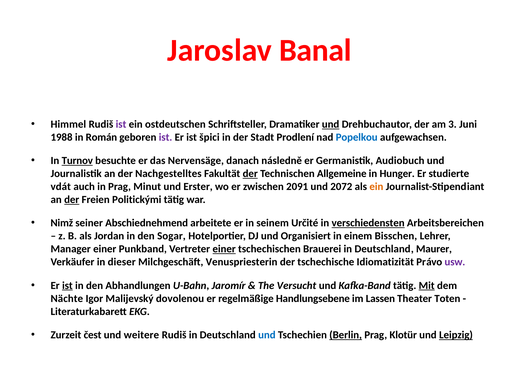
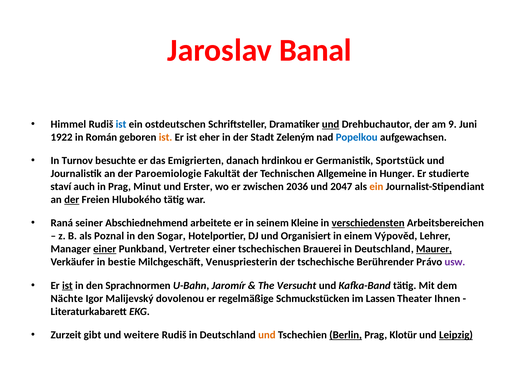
ist at (121, 124) colour: purple -> blue
3: 3 -> 9
1988: 1988 -> 1922
ist at (166, 137) colour: purple -> orange
špici: špici -> eher
Prodlení: Prodlení -> Zeleným
Turnov underline: present -> none
Nervensäge: Nervensäge -> Emigrierten
následně: následně -> hrdinkou
Audiobuch: Audiobuch -> Sportstück
Nachgestelltes: Nachgestelltes -> Paroemiologie
der at (250, 173) underline: present -> none
vdát: vdát -> staví
2091: 2091 -> 2036
2072: 2072 -> 2047
Politickými: Politickými -> Hlubokého
Nimž: Nimž -> Raná
Určité: Určité -> Kleine
Jordan: Jordan -> Poznal
Bisschen: Bisschen -> Výpověd
einer at (105, 249) underline: none -> present
einer at (224, 249) underline: present -> none
Maurer underline: none -> present
dieser: dieser -> bestie
Idiomatizität: Idiomatizität -> Berührender
Abhandlungen: Abhandlungen -> Sprachnormen
Mit underline: present -> none
Handlungsebene: Handlungsebene -> Schmuckstücken
Toten: Toten -> Ihnen
čest: čest -> gibt
und at (267, 334) colour: blue -> orange
